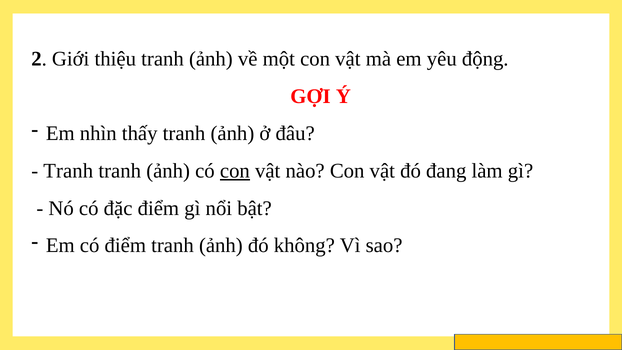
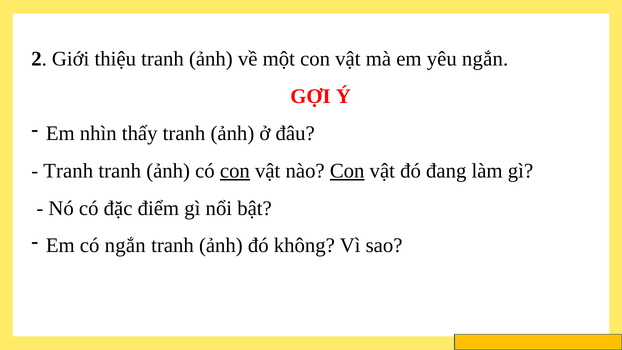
yêu động: động -> ngắn
Con at (347, 171) underline: none -> present
có điểm: điểm -> ngắn
